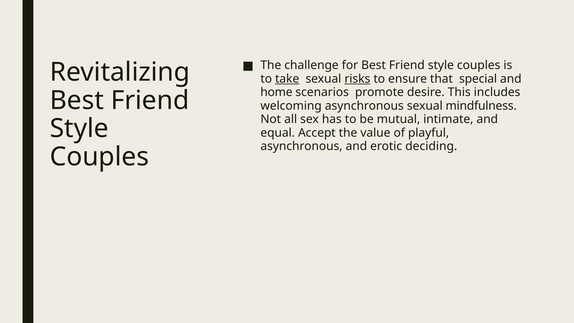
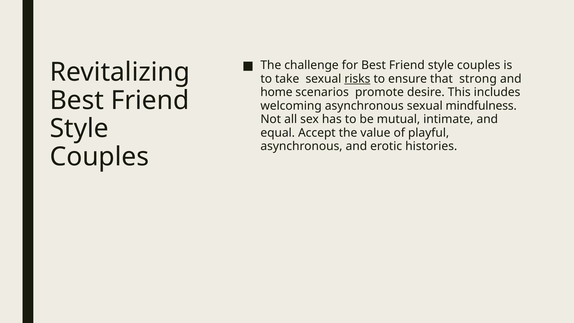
take underline: present -> none
special: special -> strong
deciding: deciding -> histories
